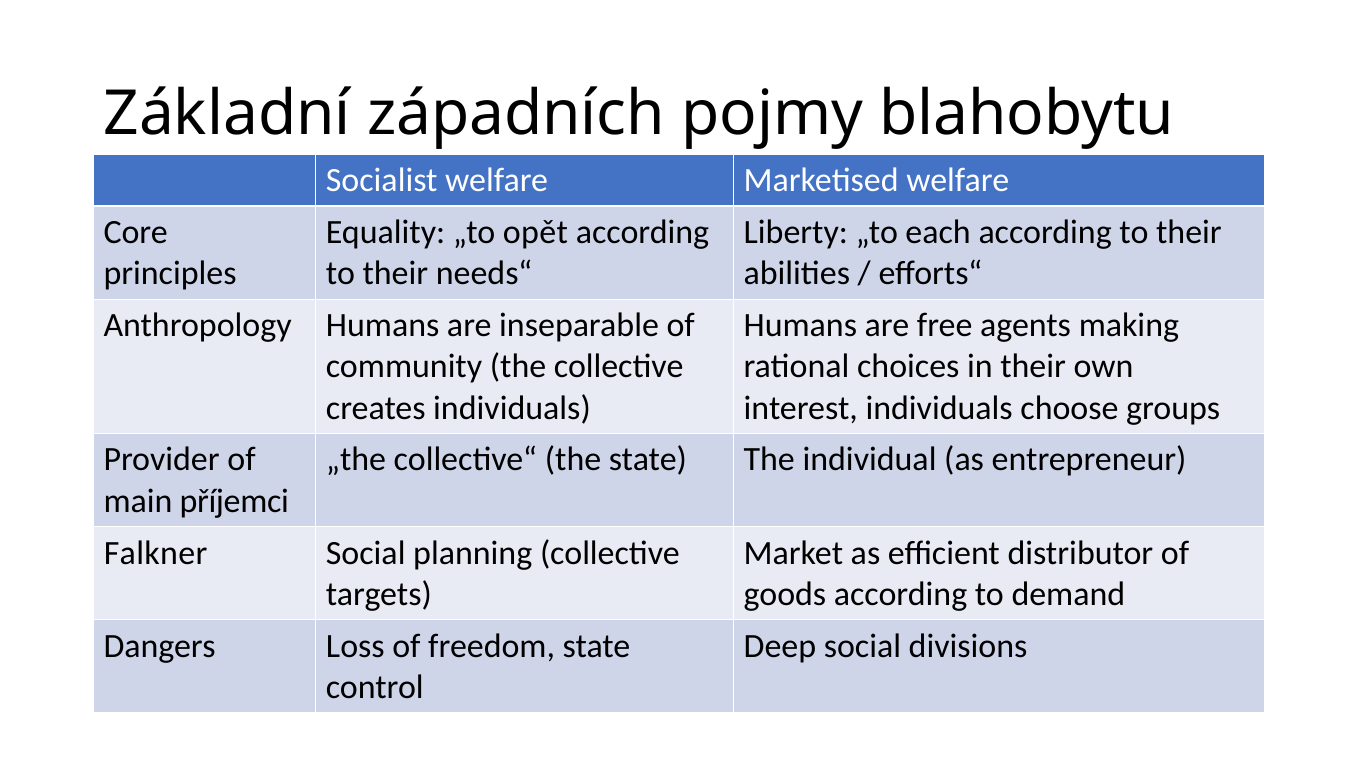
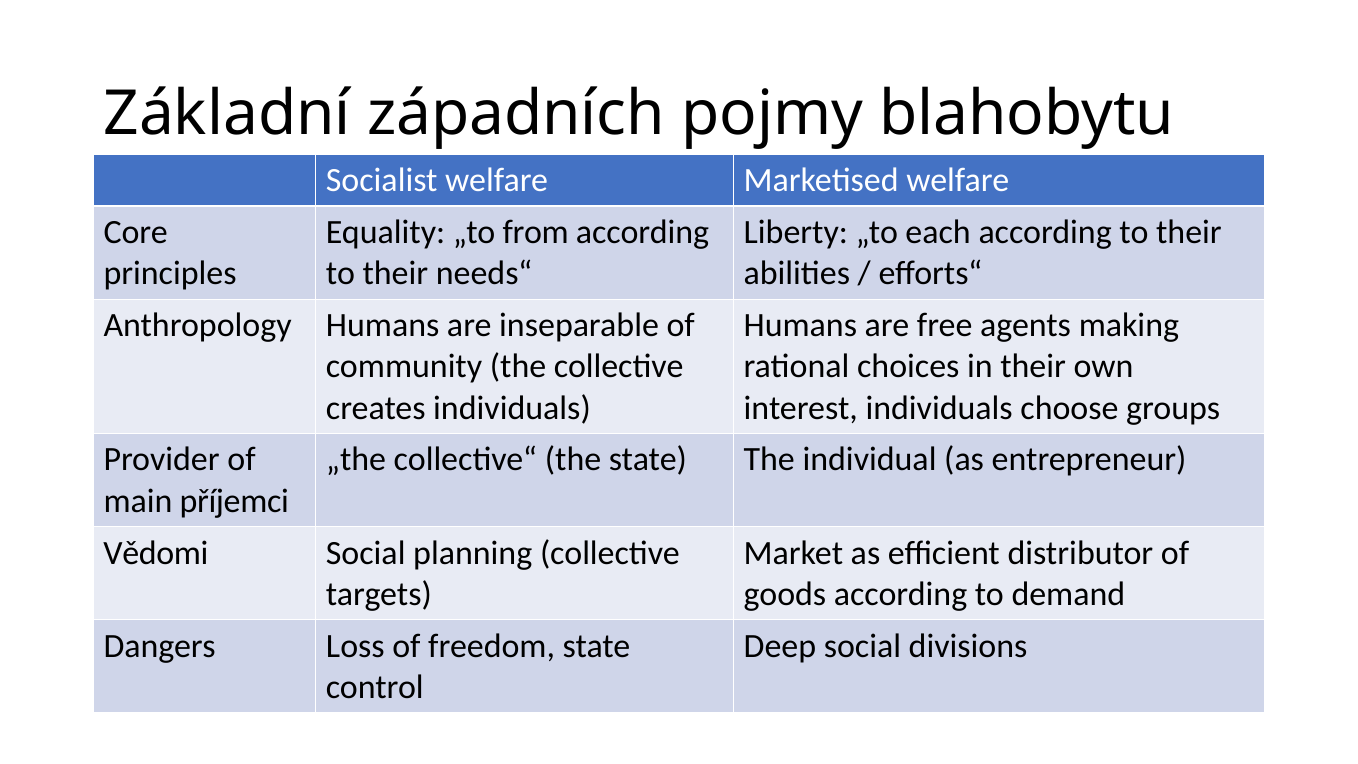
opět: opět -> from
Falkner: Falkner -> Vědomi
